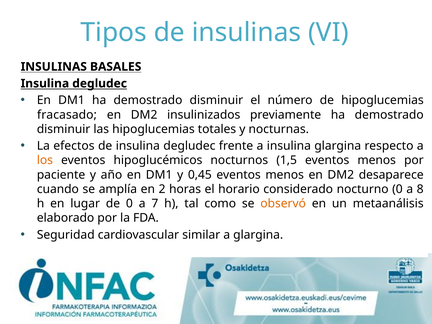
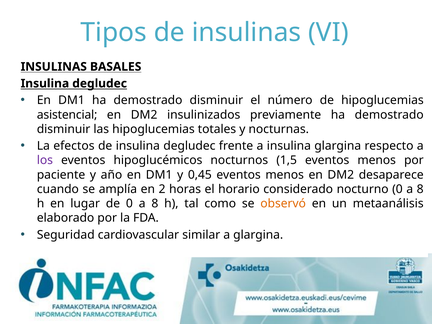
fracasado: fracasado -> asistencial
los colour: orange -> purple
de 0 a 7: 7 -> 8
